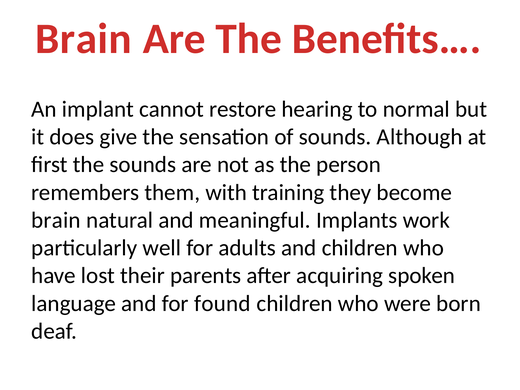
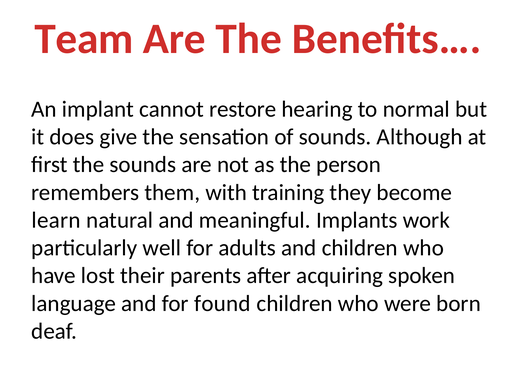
Brain at (84, 39): Brain -> Team
brain at (56, 220): brain -> learn
